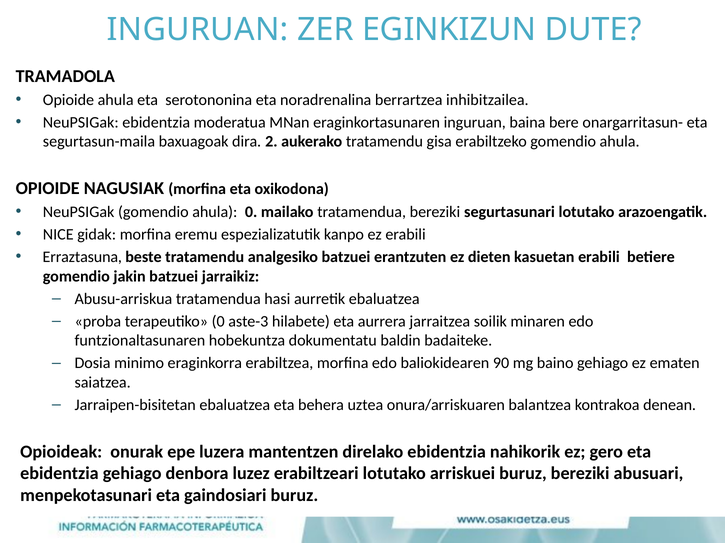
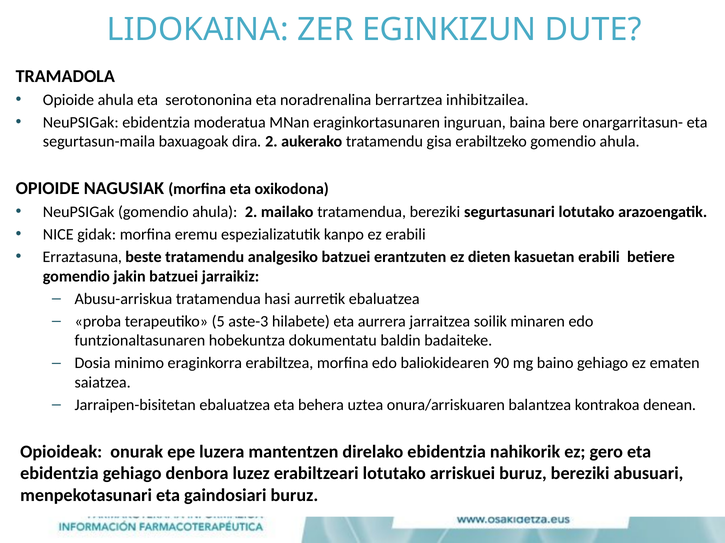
INGURUAN at (198, 30): INGURUAN -> LIDOKAINA
ahula 0: 0 -> 2
terapeutiko 0: 0 -> 5
